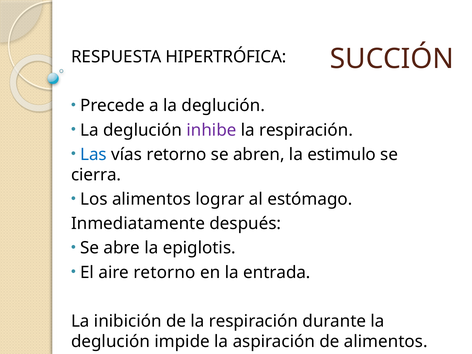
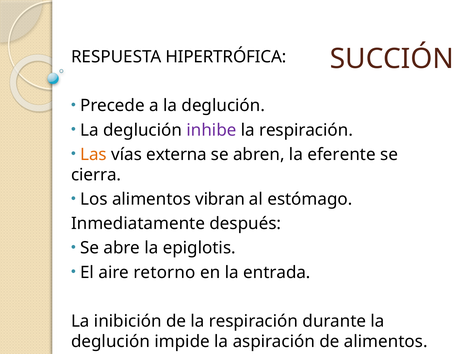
Las colour: blue -> orange
vías retorno: retorno -> externa
estimulo: estimulo -> eferente
lograr: lograr -> vibran
